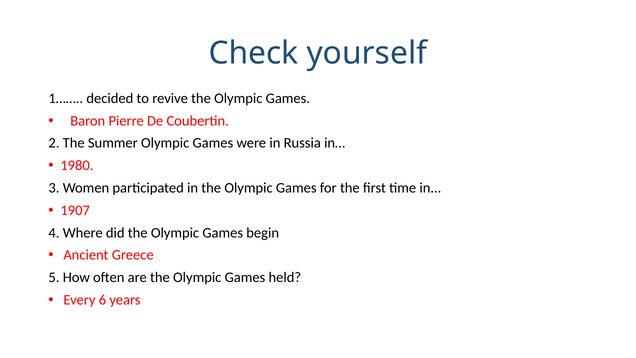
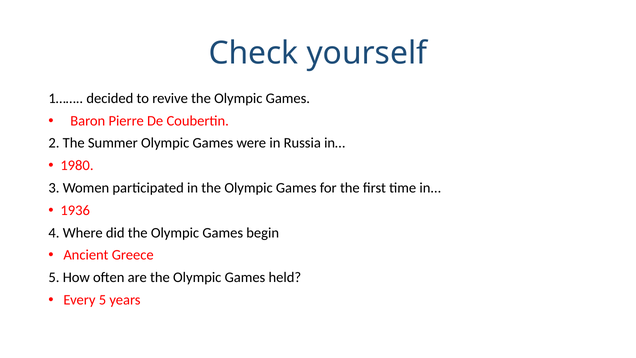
1907: 1907 -> 1936
Every 6: 6 -> 5
